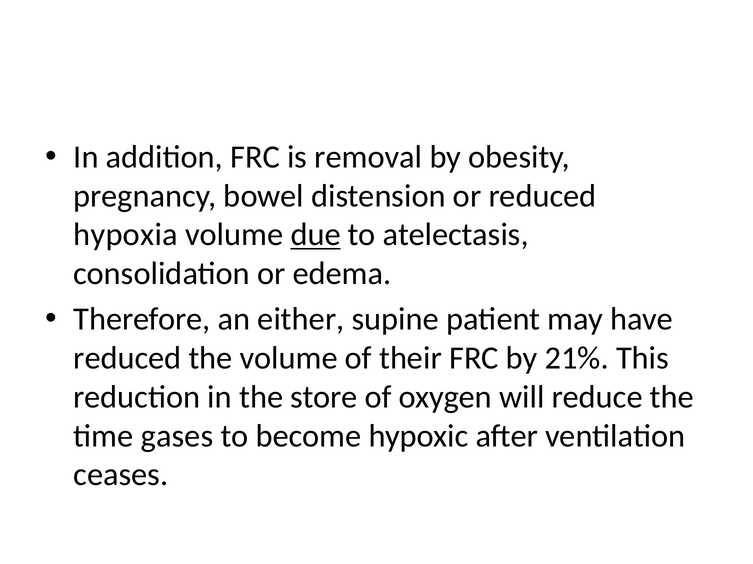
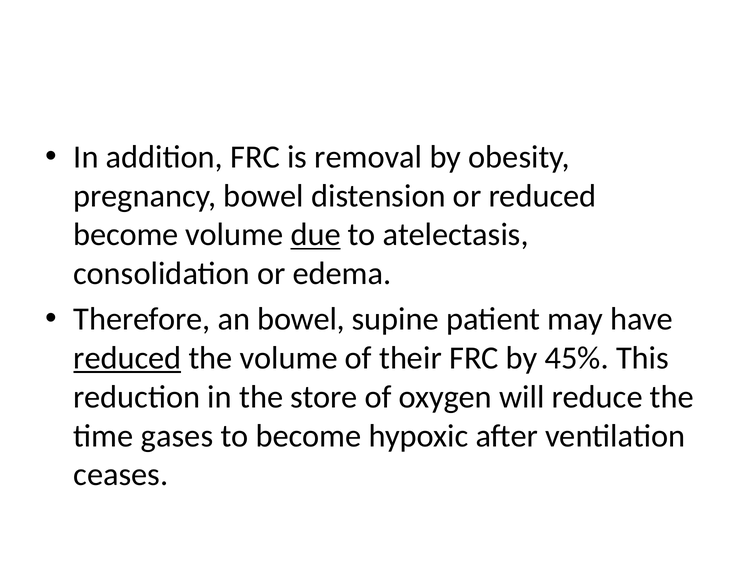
hypoxia at (126, 235): hypoxia -> become
an either: either -> bowel
reduced at (127, 359) underline: none -> present
21%: 21% -> 45%
